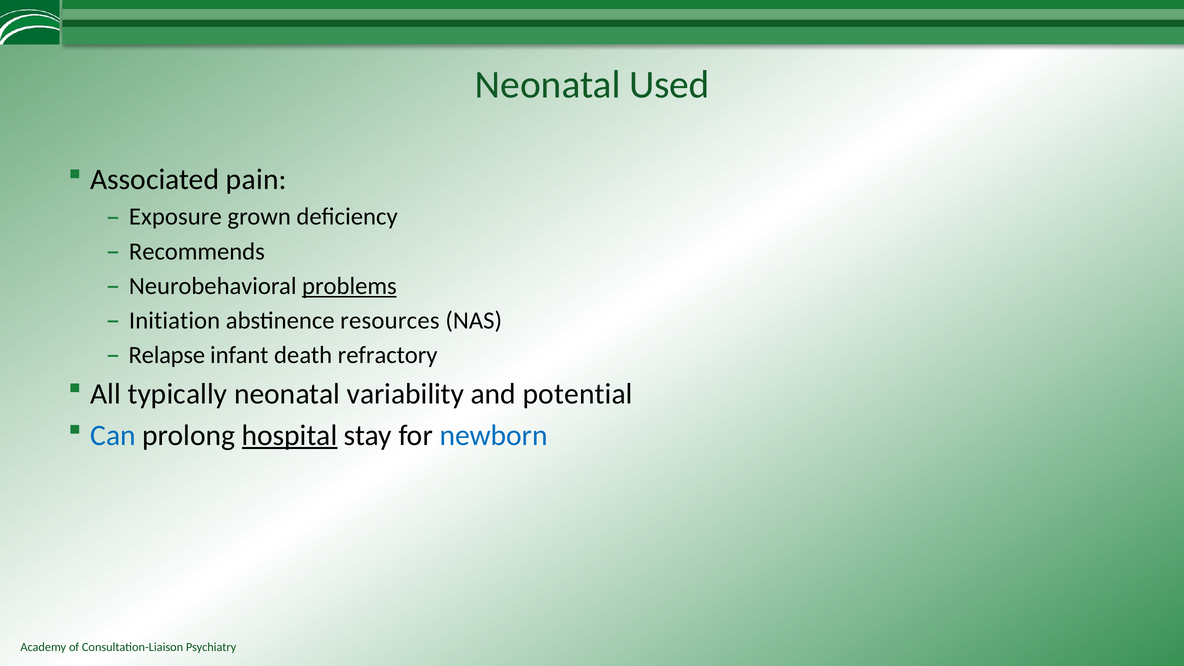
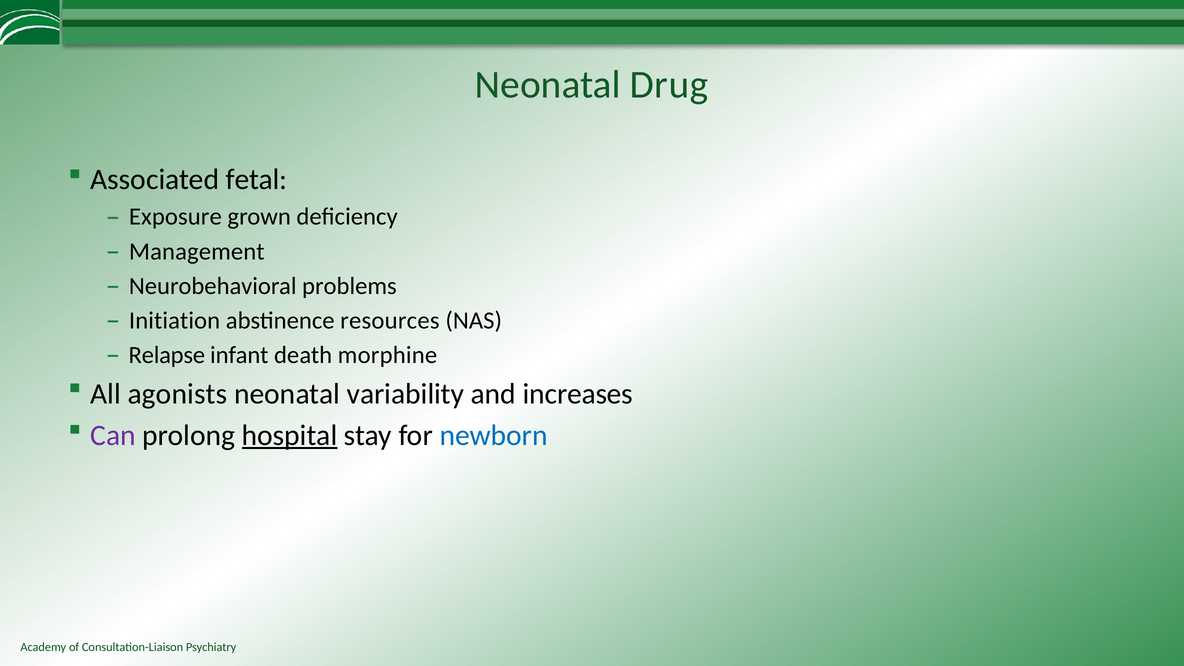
Used: Used -> Drug
pain: pain -> fetal
Recommends: Recommends -> Management
problems underline: present -> none
refractory: refractory -> morphine
typically: typically -> agonists
potential: potential -> increases
Can colour: blue -> purple
